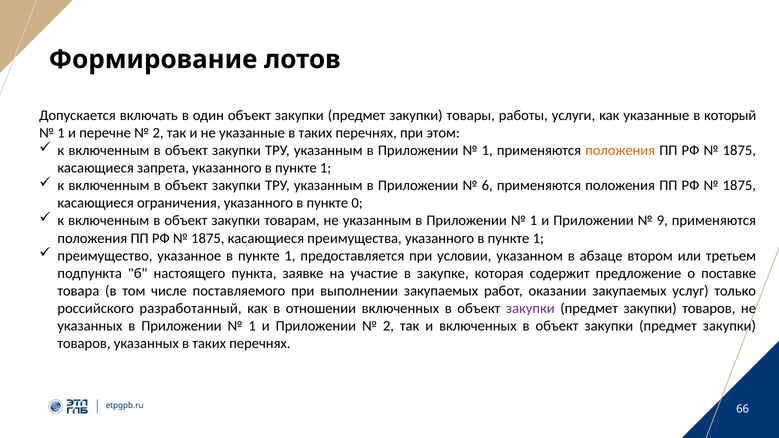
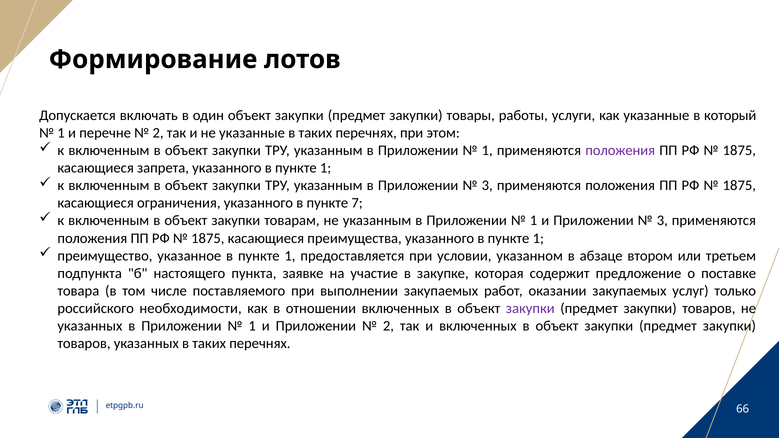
положения at (620, 151) colour: orange -> purple
6 at (487, 186): 6 -> 3
0: 0 -> 7
9 at (662, 221): 9 -> 3
разработанный: разработанный -> необходимости
